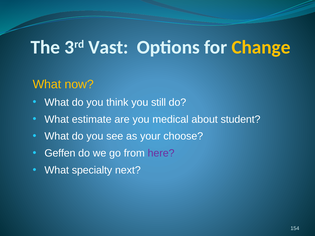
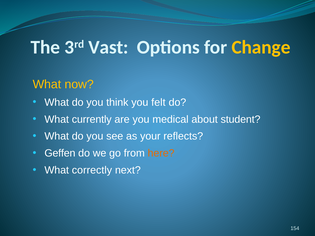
still: still -> felt
estimate: estimate -> currently
choose: choose -> reflects
here colour: purple -> orange
specialty: specialty -> correctly
